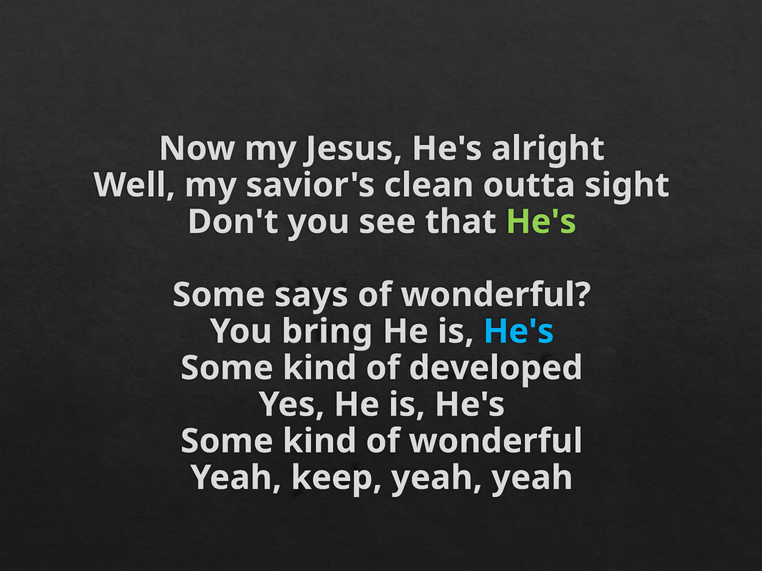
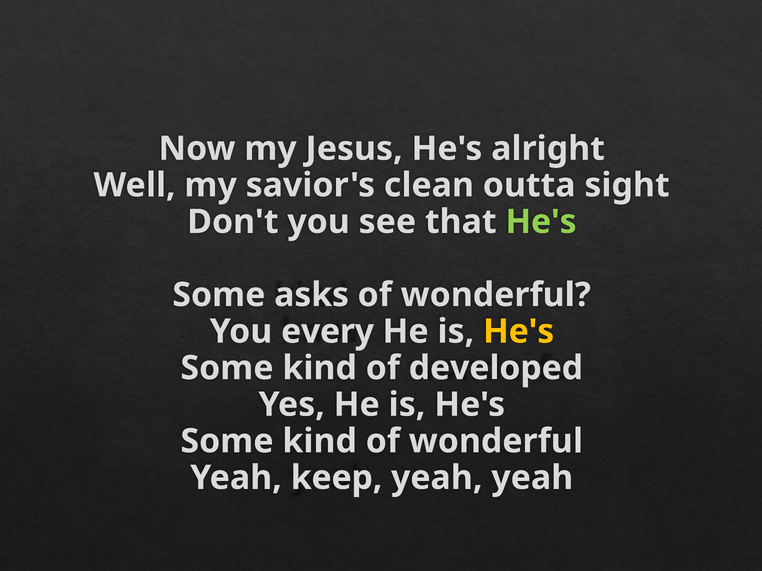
says: says -> asks
bring: bring -> every
He's at (519, 332) colour: light blue -> yellow
